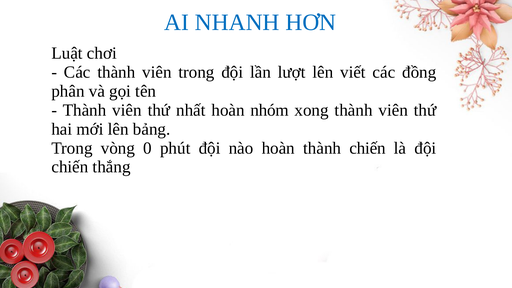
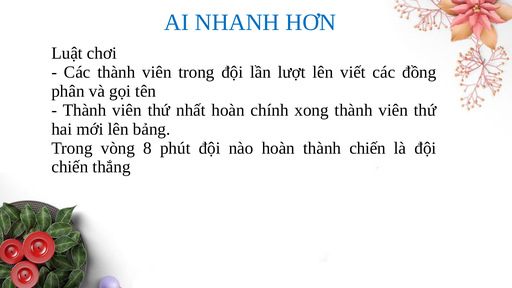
nhóm: nhóm -> chính
0: 0 -> 8
